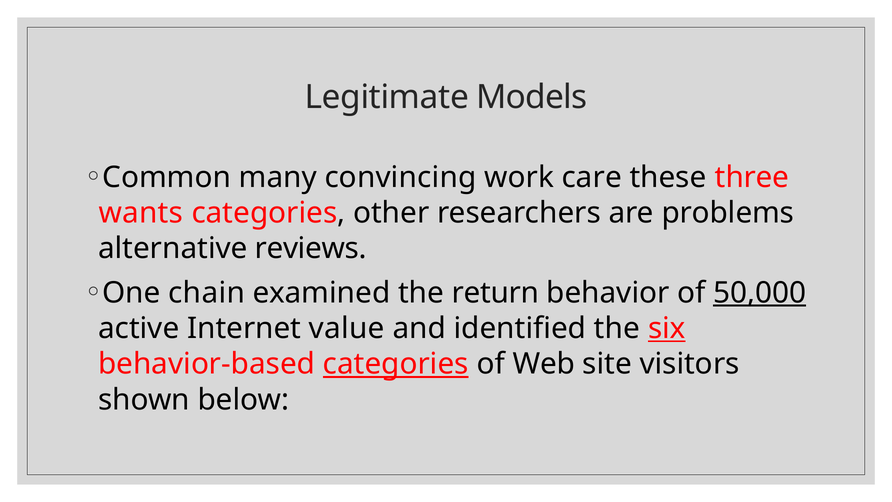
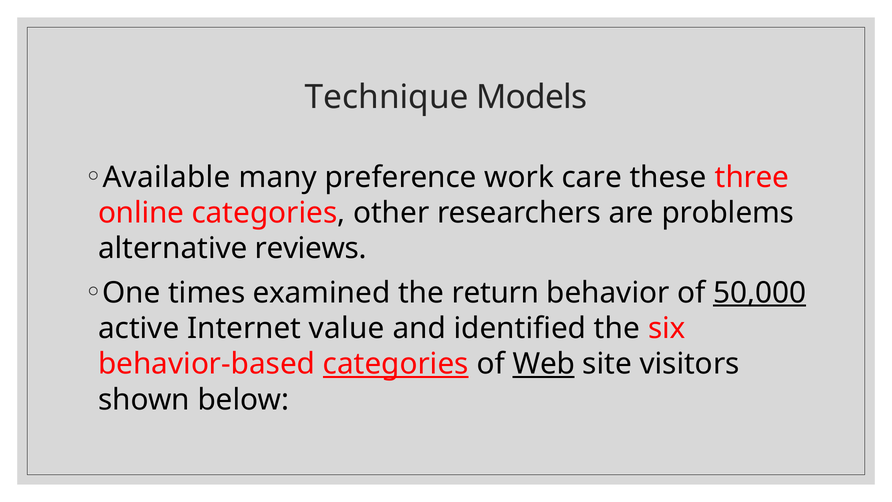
Legitimate: Legitimate -> Technique
Common: Common -> Available
convincing: convincing -> preference
wants: wants -> online
chain: chain -> times
six underline: present -> none
Web underline: none -> present
